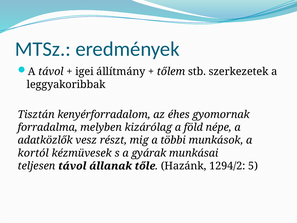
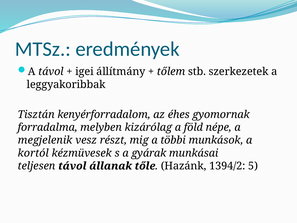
adatközlők: adatközlők -> megjelenik
1294/2: 1294/2 -> 1394/2
